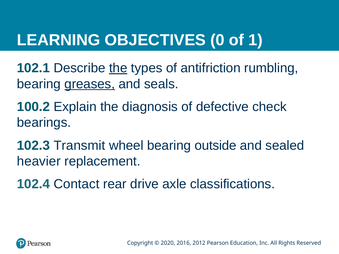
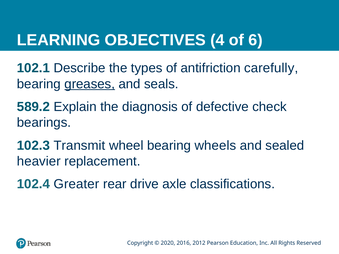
0: 0 -> 4
1: 1 -> 6
the at (118, 68) underline: present -> none
rumbling: rumbling -> carefully
100.2: 100.2 -> 589.2
outside: outside -> wheels
Contact: Contact -> Greater
